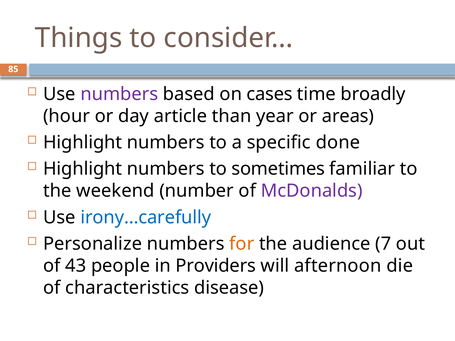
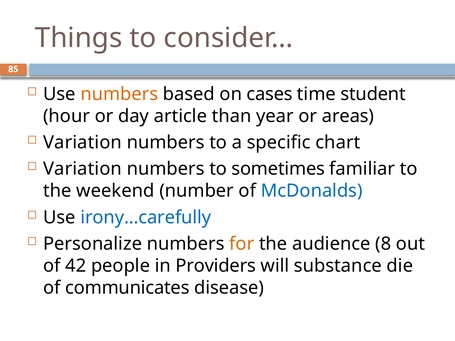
numbers at (119, 94) colour: purple -> orange
broadly: broadly -> student
Highlight at (83, 143): Highlight -> Variation
done: done -> chart
Highlight at (83, 169): Highlight -> Variation
McDonalds colour: purple -> blue
7: 7 -> 8
43: 43 -> 42
afternoon: afternoon -> substance
characteristics: characteristics -> communicates
